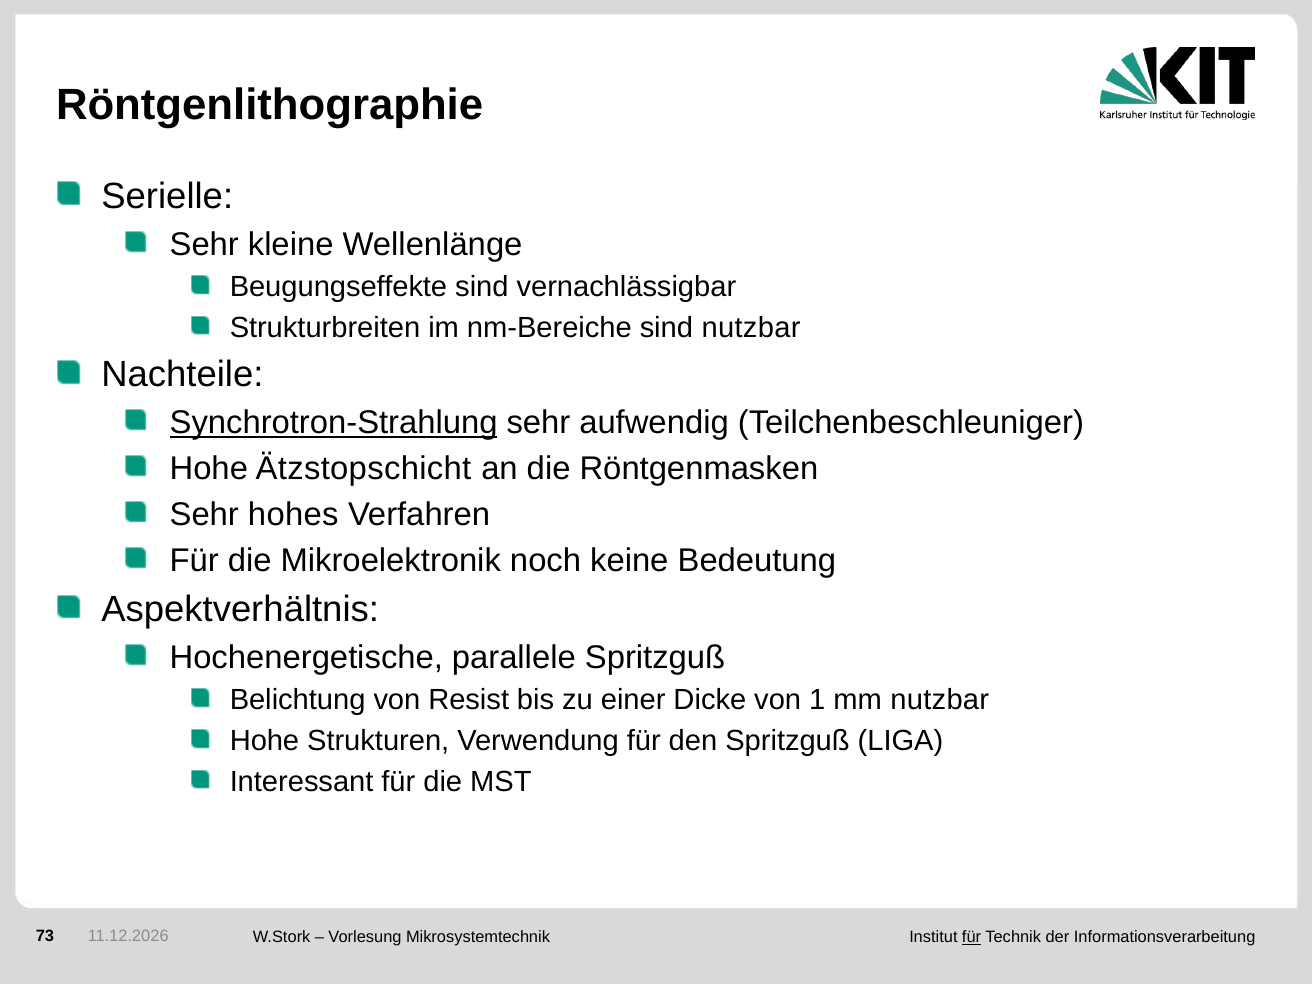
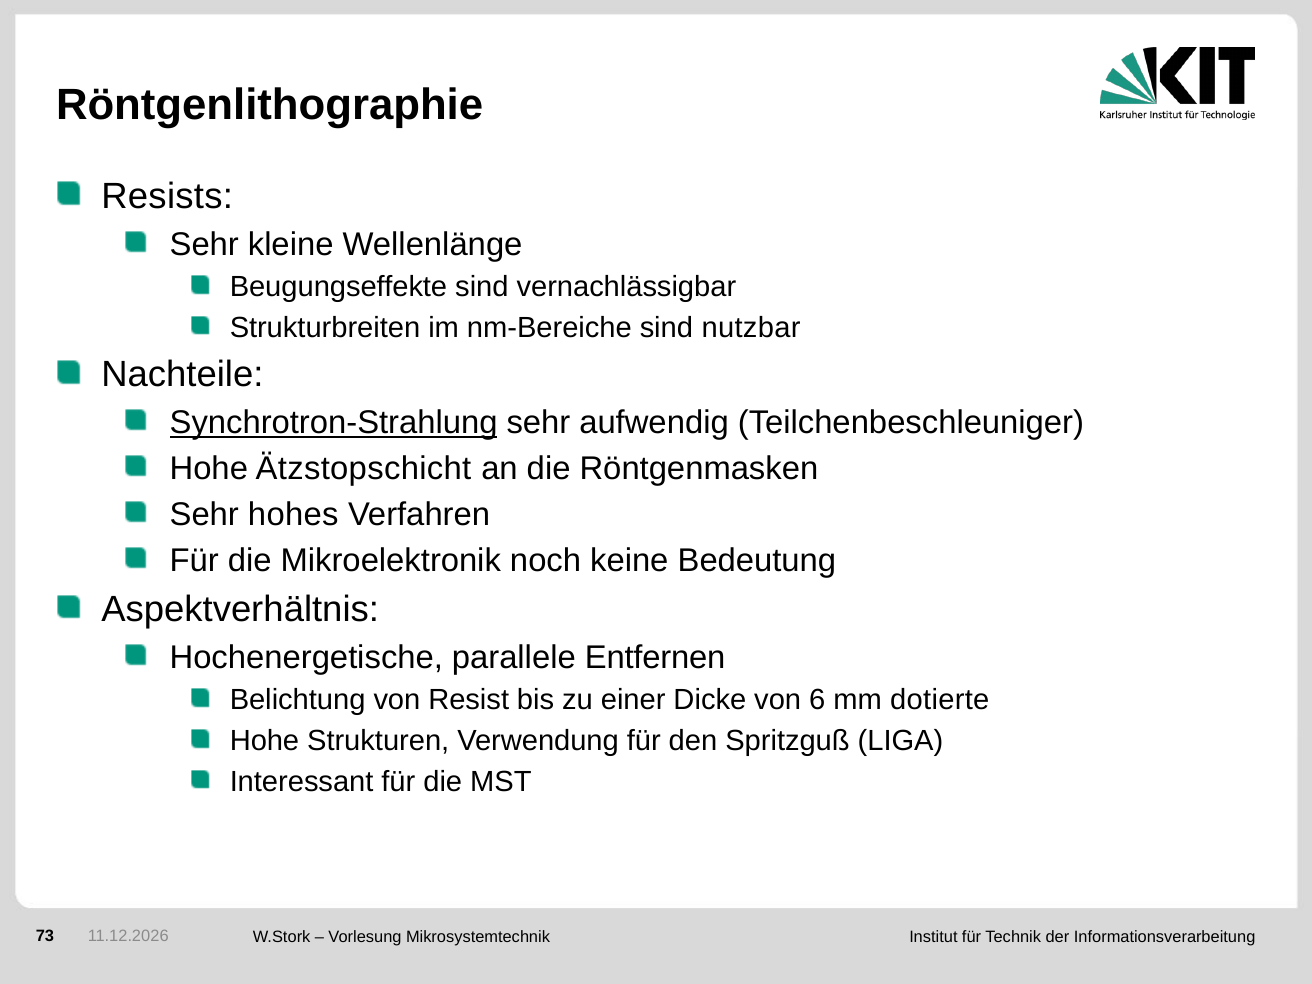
Serielle: Serielle -> Resists
parallele Spritzguß: Spritzguß -> Entfernen
1: 1 -> 6
mm nutzbar: nutzbar -> dotierte
für at (972, 937) underline: present -> none
